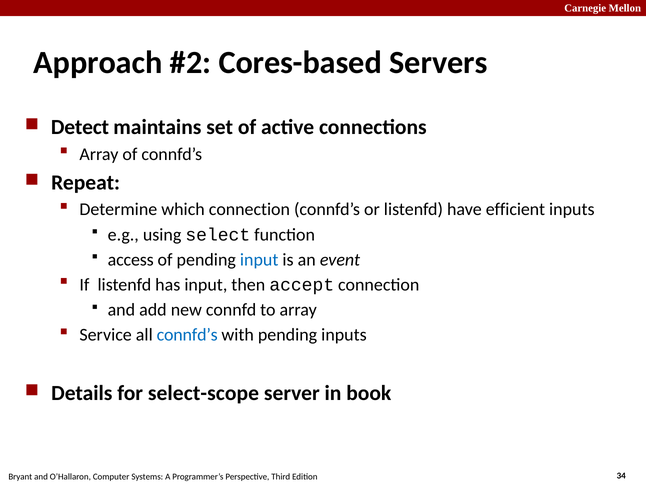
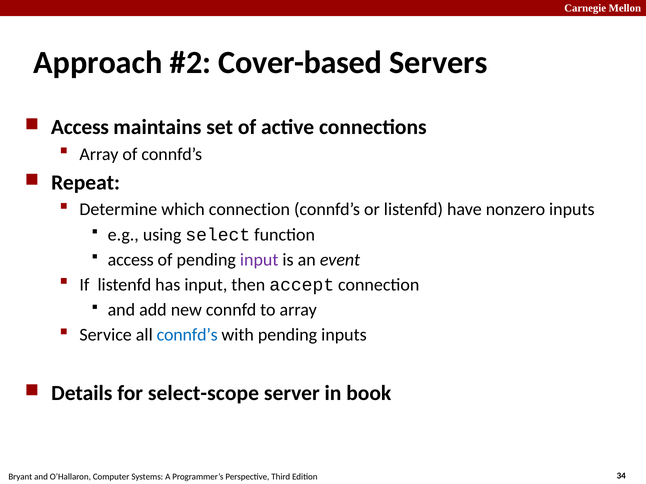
Cores-based: Cores-based -> Cover-based
Detect at (80, 127): Detect -> Access
efficient: efficient -> nonzero
input at (259, 260) colour: blue -> purple
